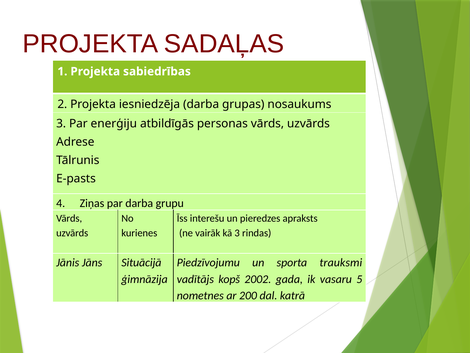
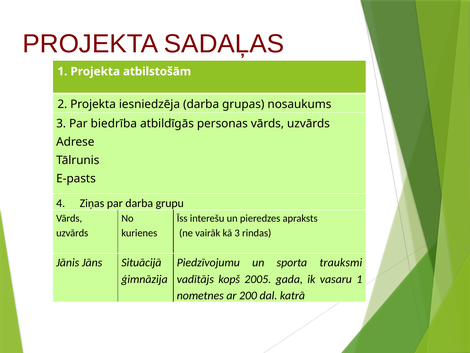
sabiedrības: sabiedrības -> atbilstošām
enerģiju: enerģiju -> biedrība
2002: 2002 -> 2005
vasaru 5: 5 -> 1
